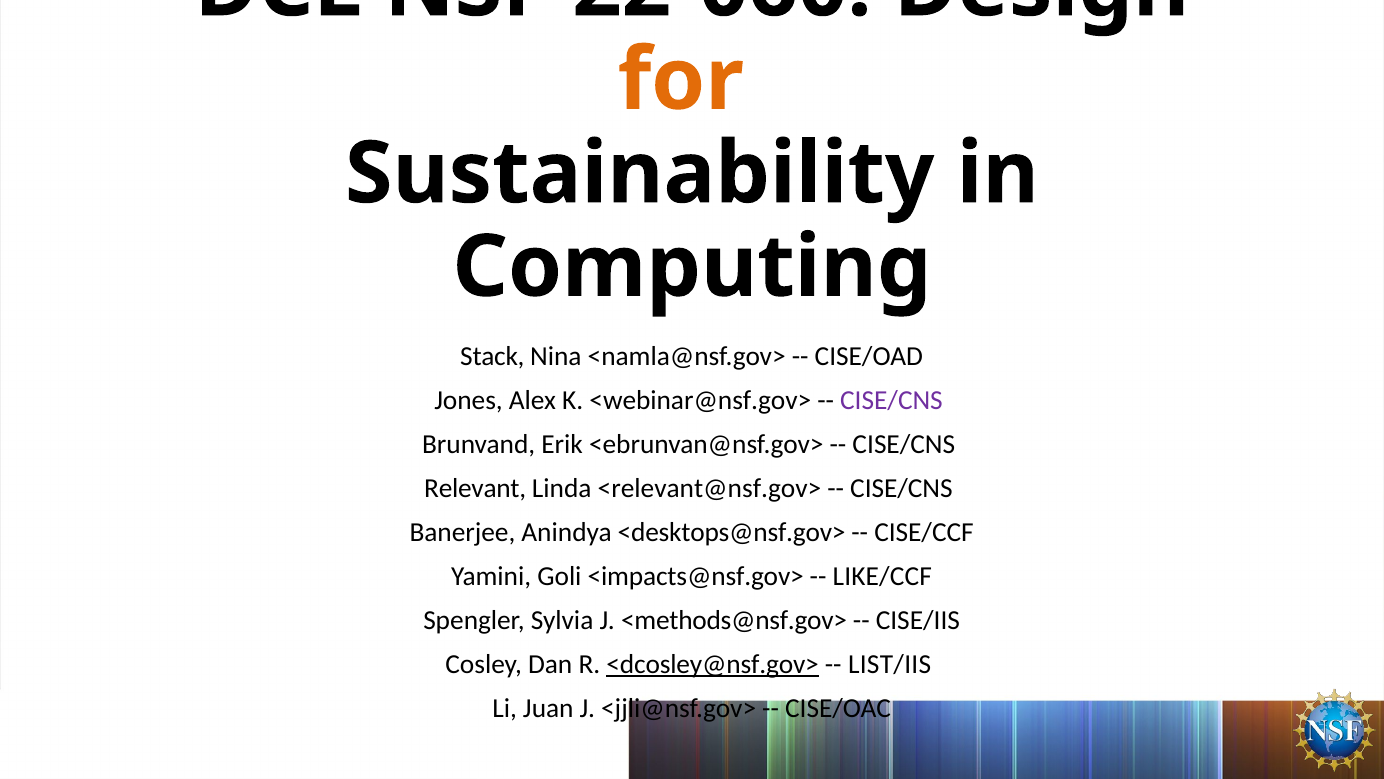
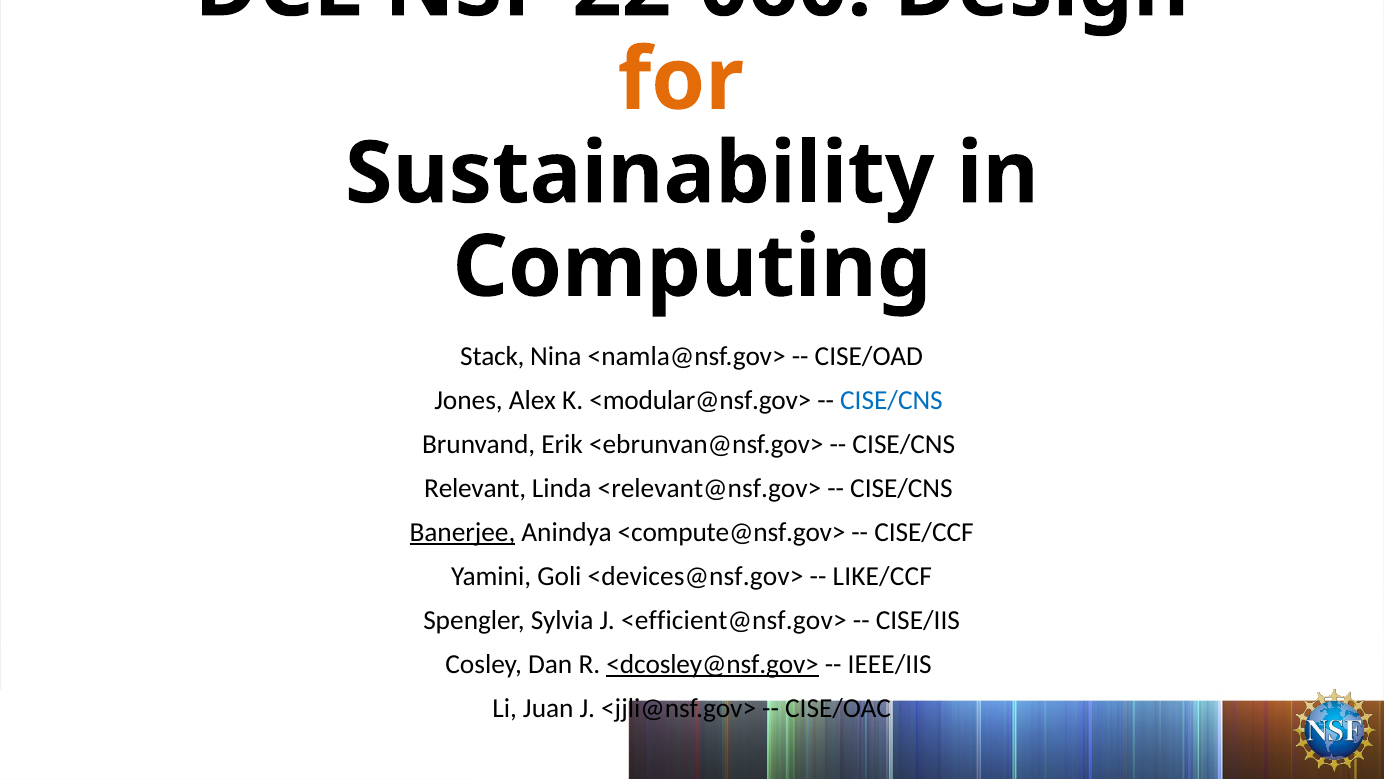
<webinar@nsf.gov>: <webinar@nsf.gov> -> <modular@nsf.gov>
CISE/CNS at (891, 400) colour: purple -> blue
Banerjee underline: none -> present
<desktops@nsf.gov>: <desktops@nsf.gov> -> <compute@nsf.gov>
<impacts@nsf.gov>: <impacts@nsf.gov> -> <devices@nsf.gov>
<methods@nsf.gov>: <methods@nsf.gov> -> <efficient@nsf.gov>
LIST/IIS: LIST/IIS -> IEEE/IIS
